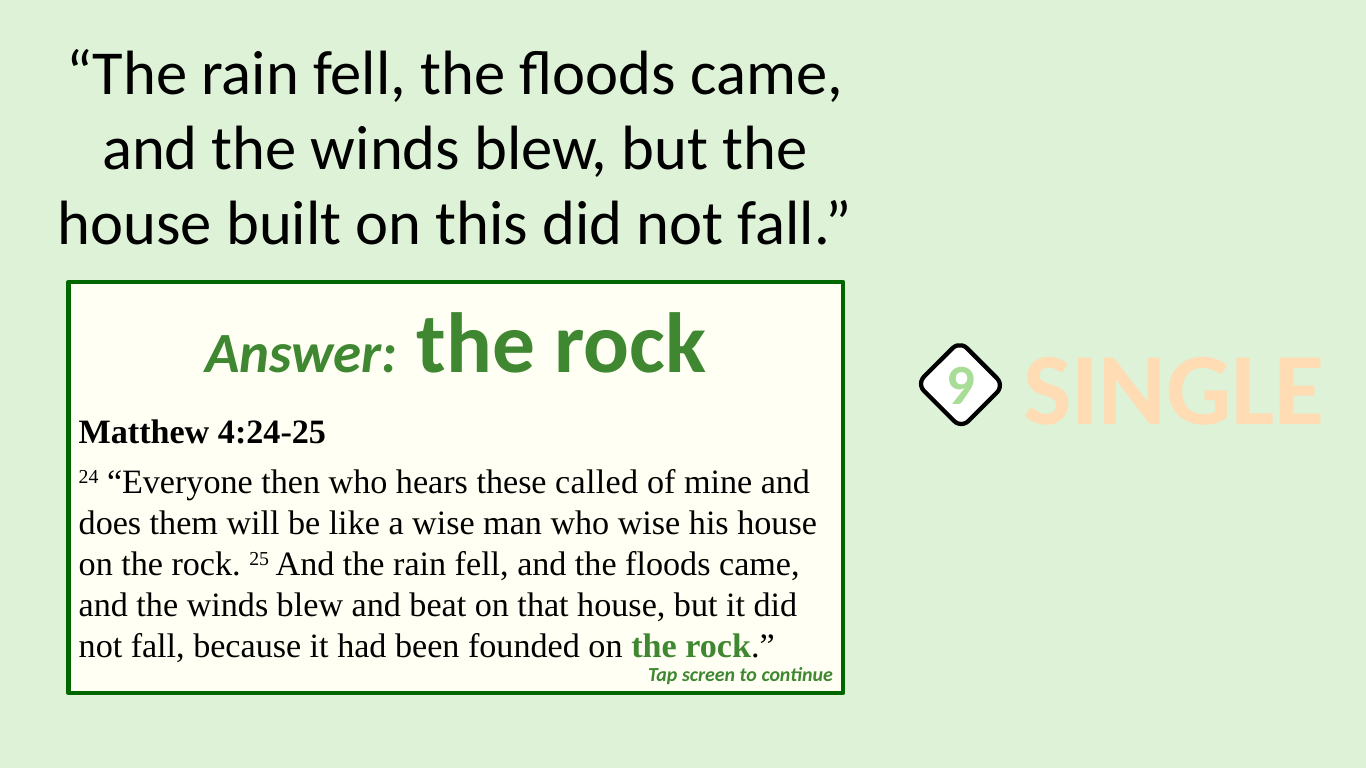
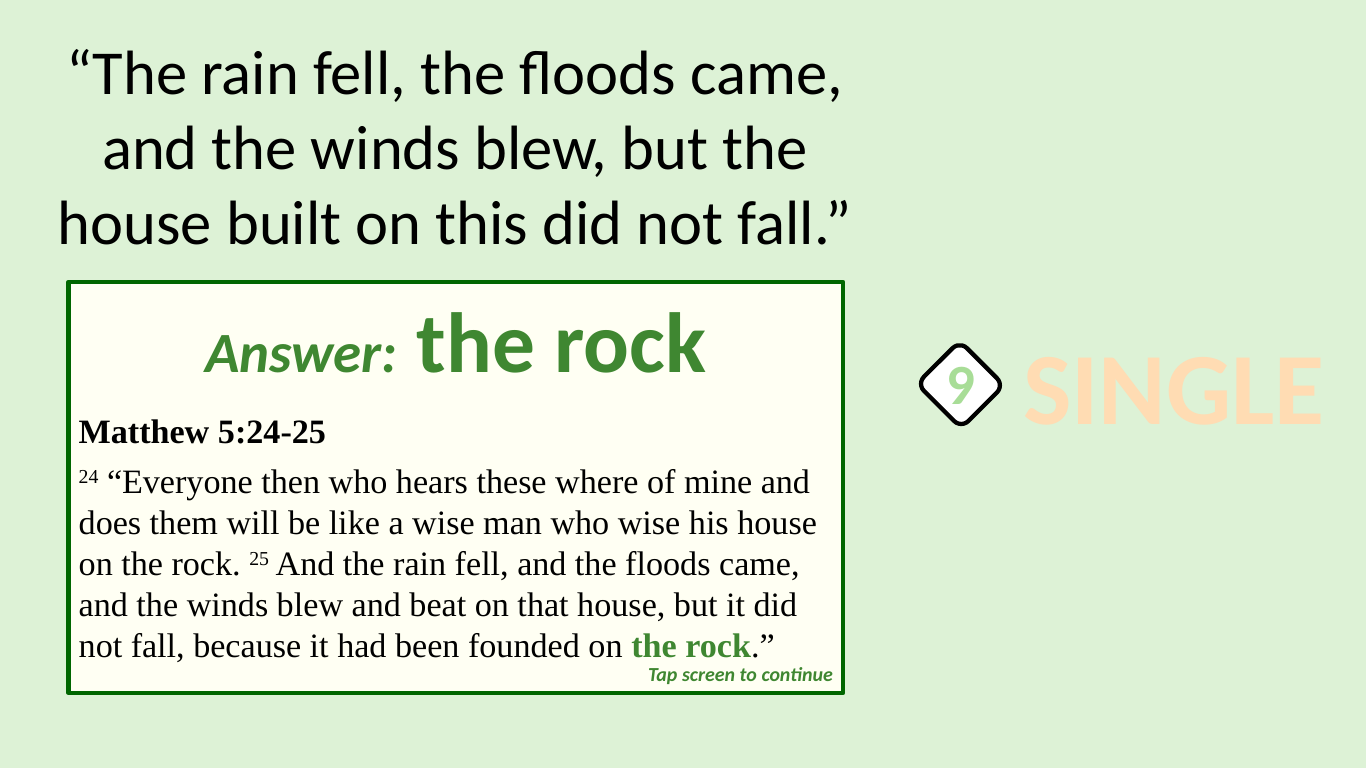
4:24-25: 4:24-25 -> 5:24-25
called: called -> where
